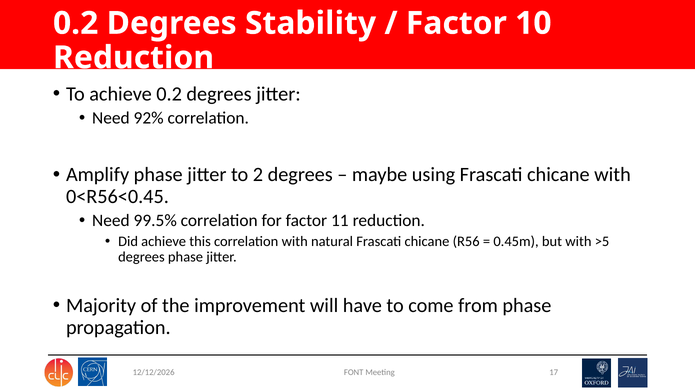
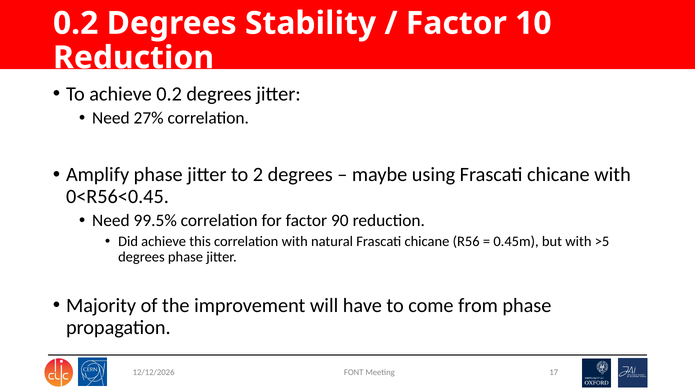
92%: 92% -> 27%
11: 11 -> 90
